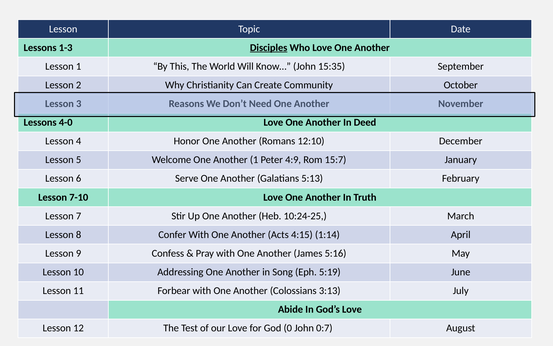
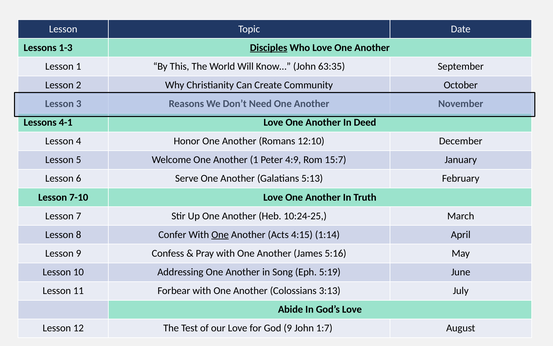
15:35: 15:35 -> 63:35
4-0: 4-0 -> 4-1
One at (220, 234) underline: none -> present
God 0: 0 -> 9
0:7: 0:7 -> 1:7
